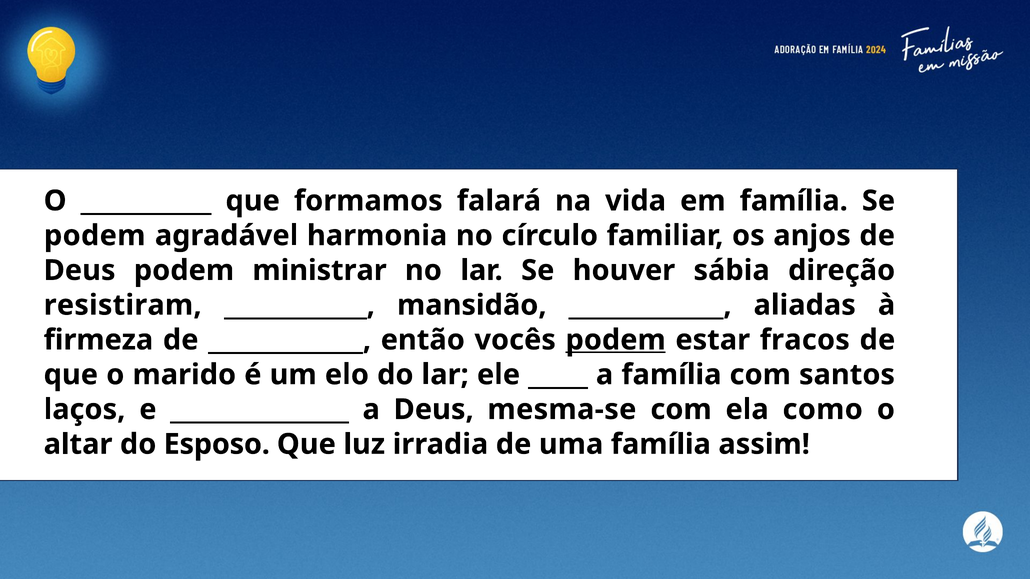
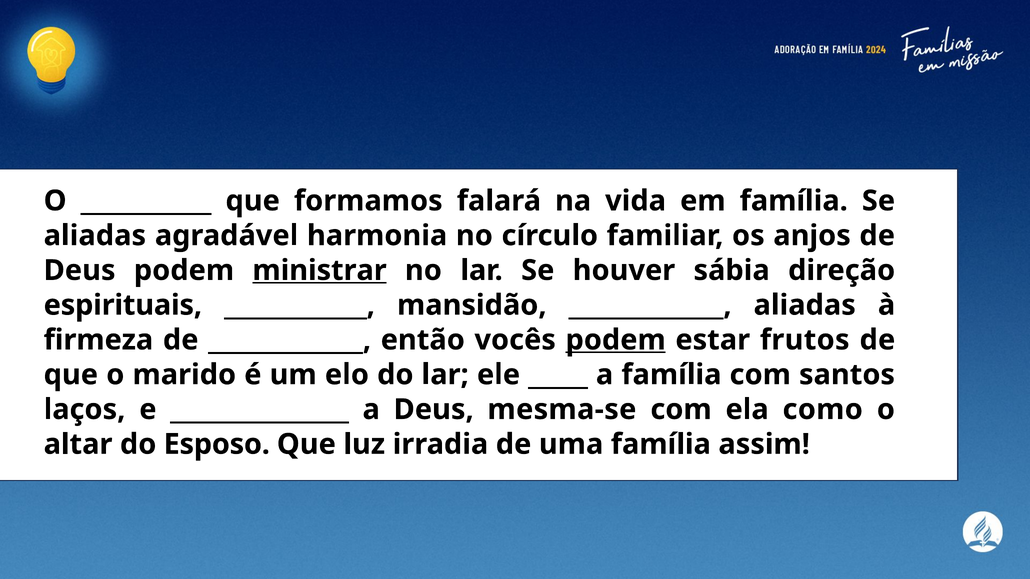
podem at (95, 236): podem -> aliadas
ministrar underline: none -> present
resistiram: resistiram -> espirituais
fracos: fracos -> frutos
